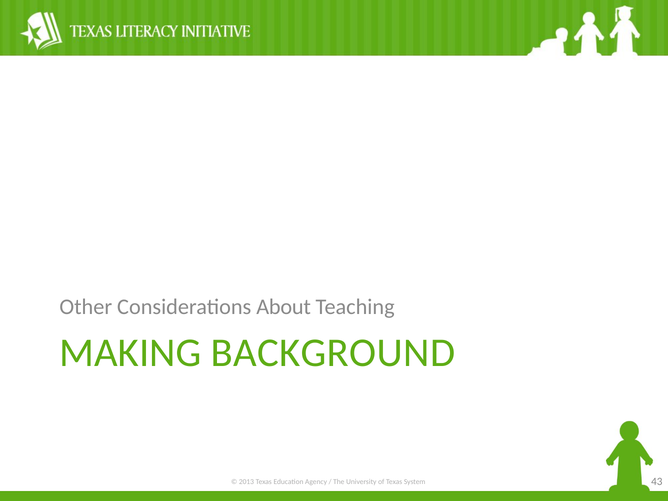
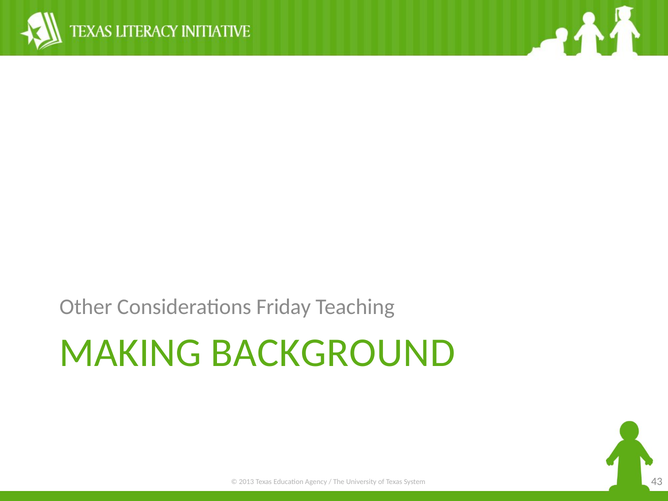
About: About -> Friday
